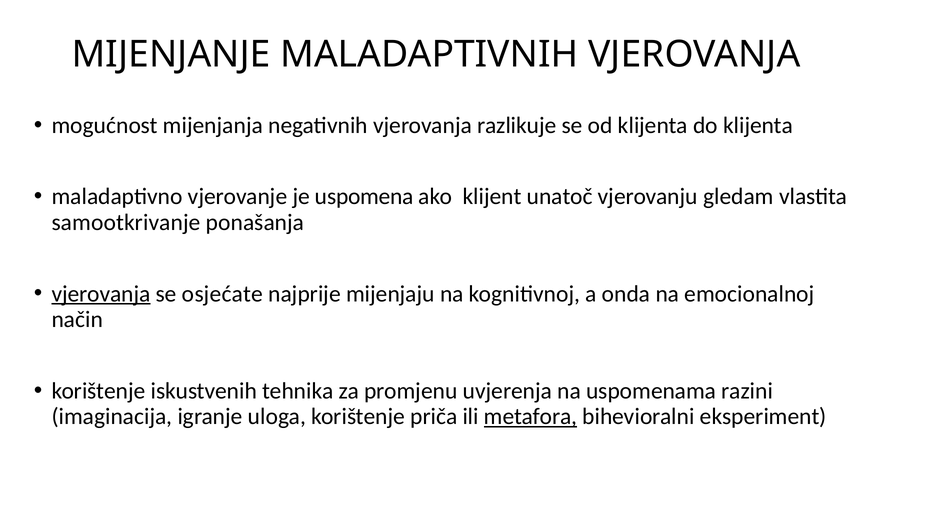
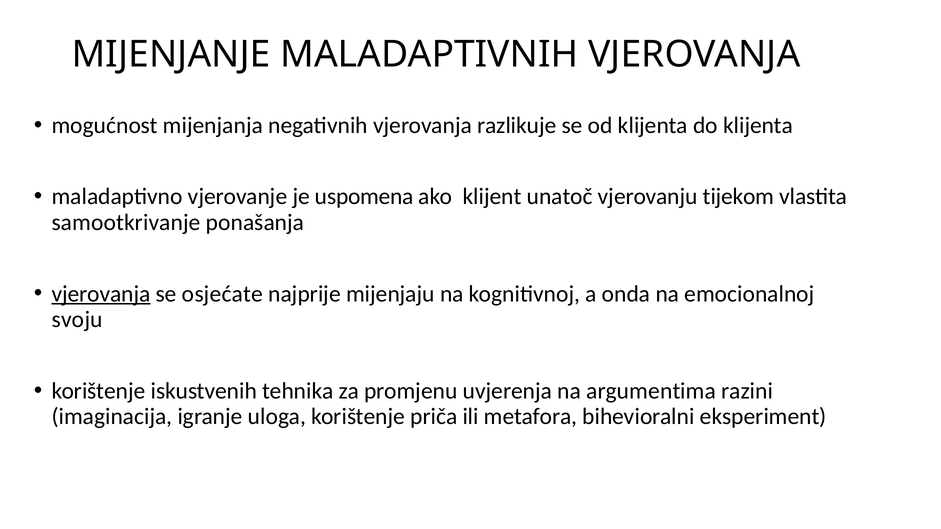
gledam: gledam -> tijekom
način: način -> svoju
uspomenama: uspomenama -> argumentima
metafora underline: present -> none
